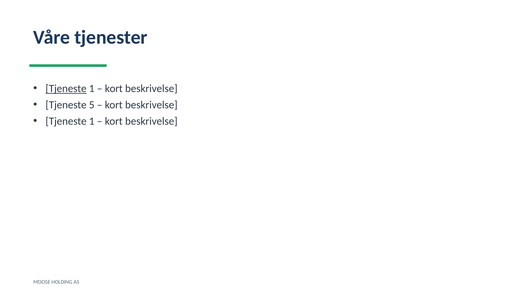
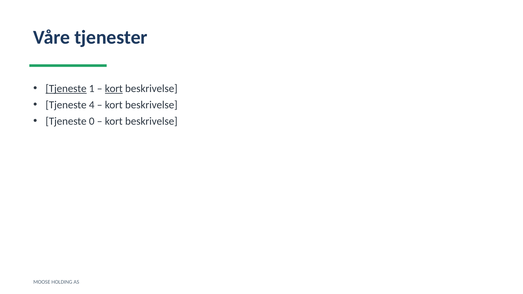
kort at (114, 89) underline: none -> present
5: 5 -> 4
1 at (92, 121): 1 -> 0
